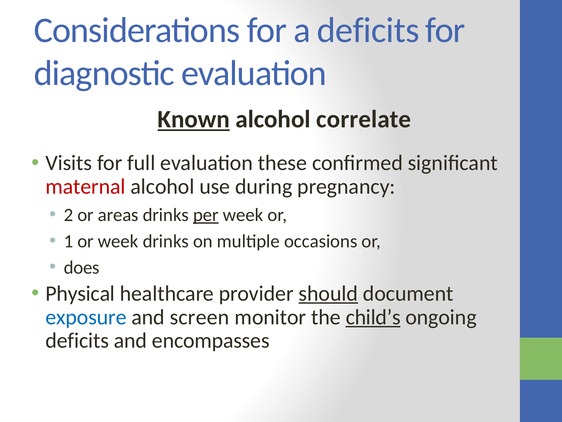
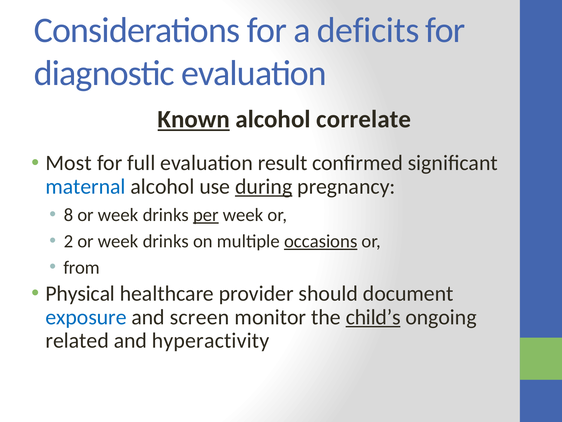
Visits: Visits -> Most
these: these -> result
maternal colour: red -> blue
during underline: none -> present
2: 2 -> 8
areas at (118, 215): areas -> week
1: 1 -> 2
occasions underline: none -> present
does: does -> from
should underline: present -> none
deficits at (77, 340): deficits -> related
encompasses: encompasses -> hyperactivity
